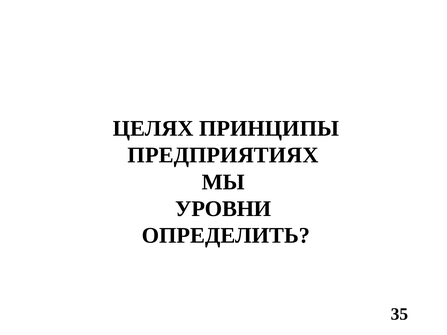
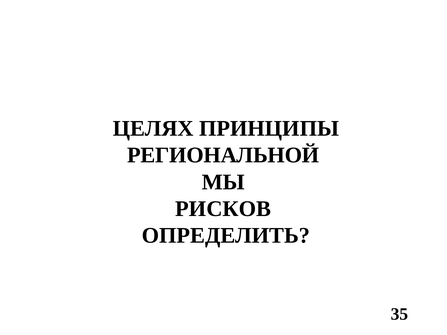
ПРЕДПРИЯТИЯХ: ПРЕДПРИЯТИЯХ -> РЕГИОНАЛЬНОЙ
УРОВНИ: УРОВНИ -> РИСКОВ
